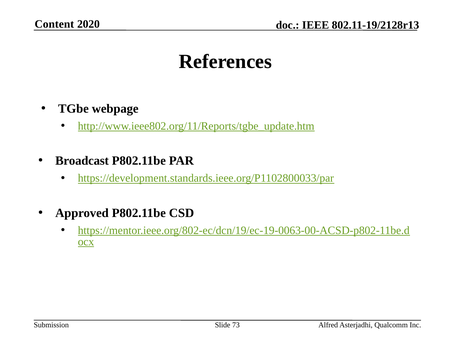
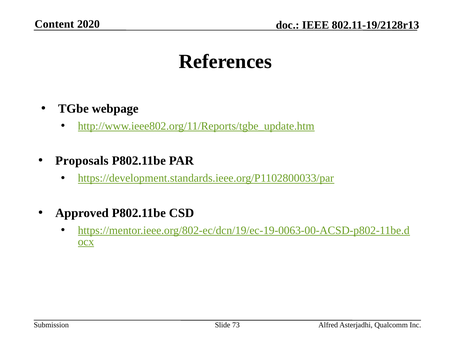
Broadcast: Broadcast -> Proposals
